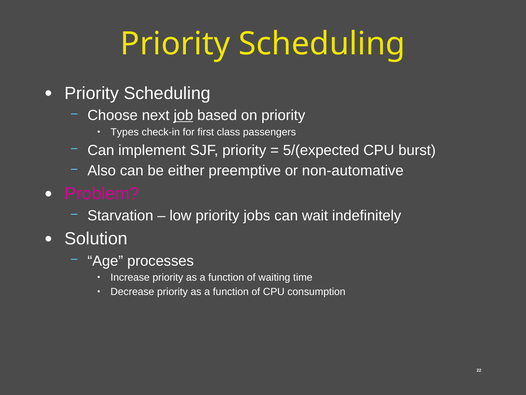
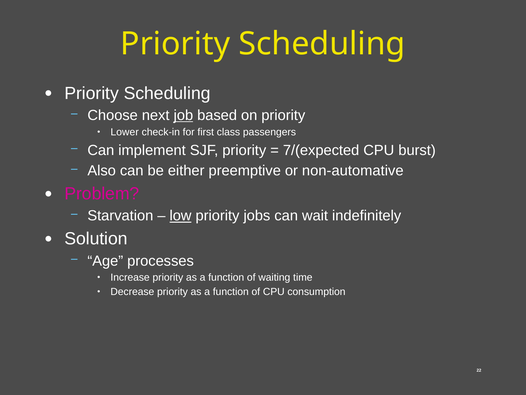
Types: Types -> Lower
5/(expected: 5/(expected -> 7/(expected
low underline: none -> present
